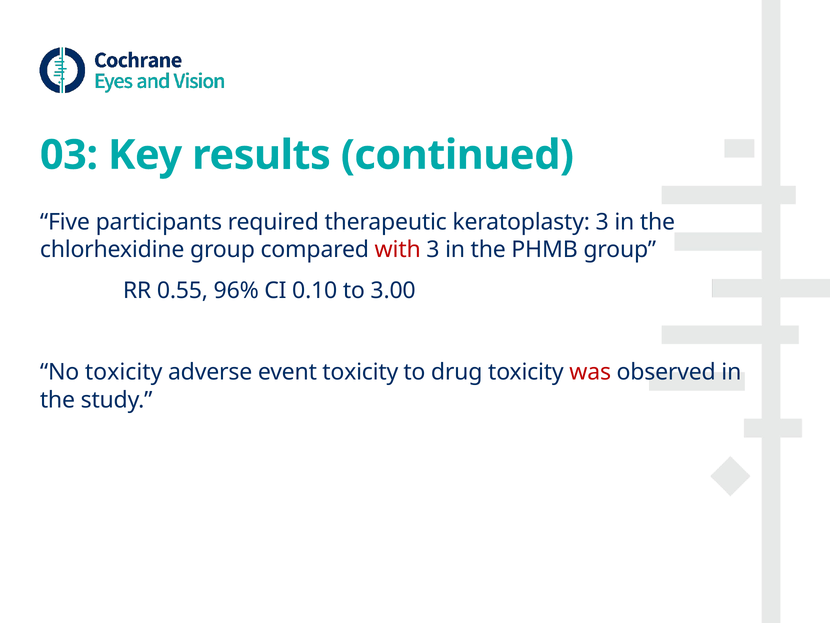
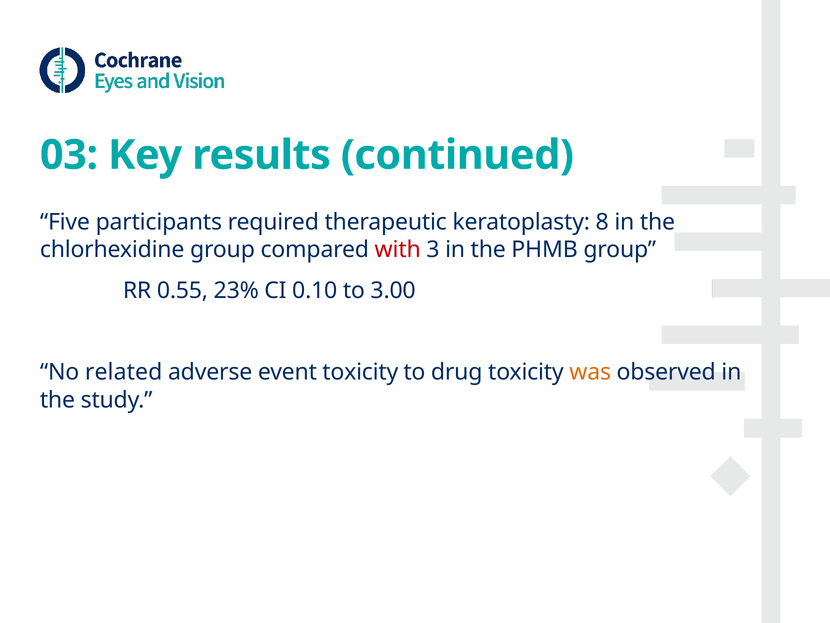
keratoplasty 3: 3 -> 8
96%: 96% -> 23%
No toxicity: toxicity -> related
was colour: red -> orange
